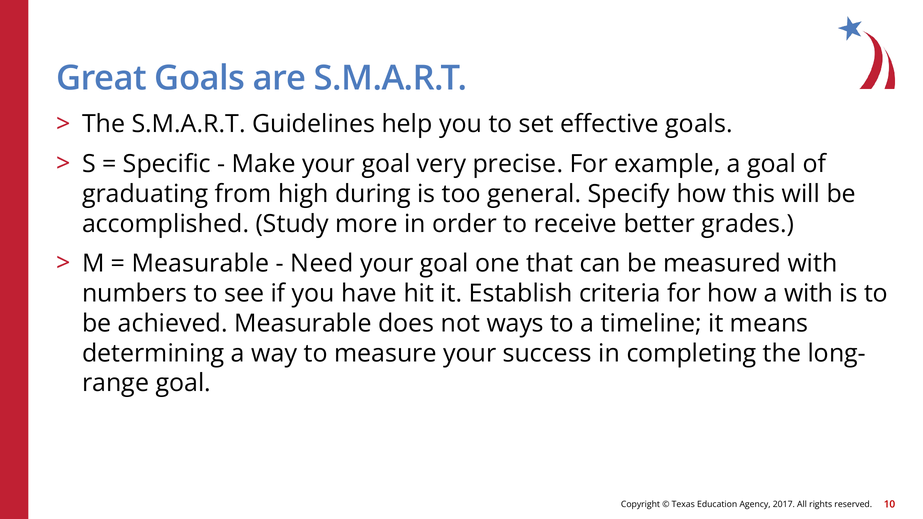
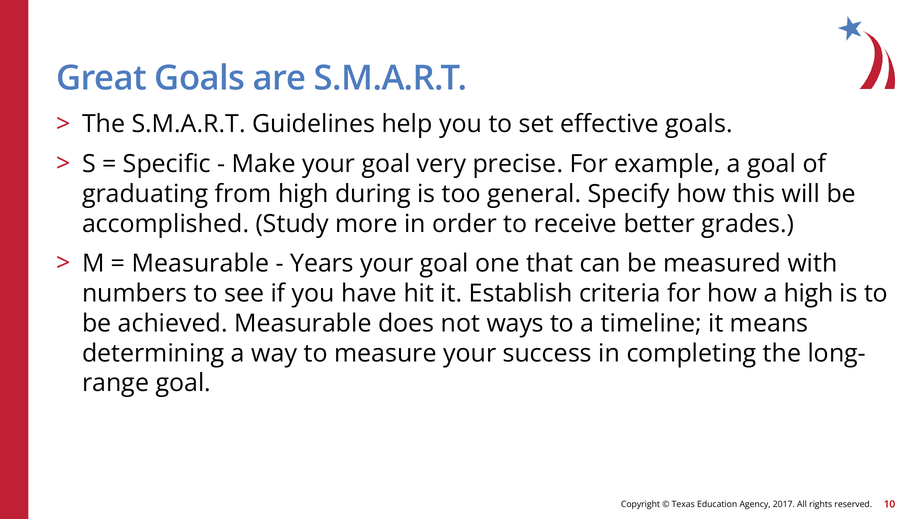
Need: Need -> Years
a with: with -> high
